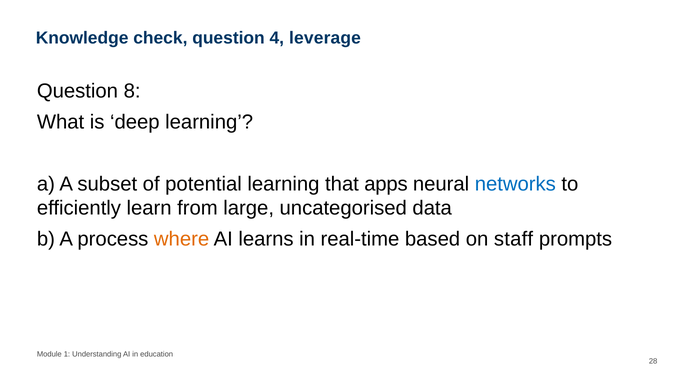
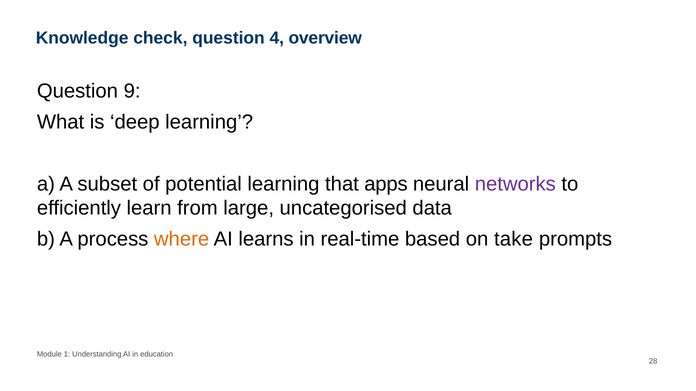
leverage: leverage -> overview
8: 8 -> 9
networks colour: blue -> purple
staff: staff -> take
